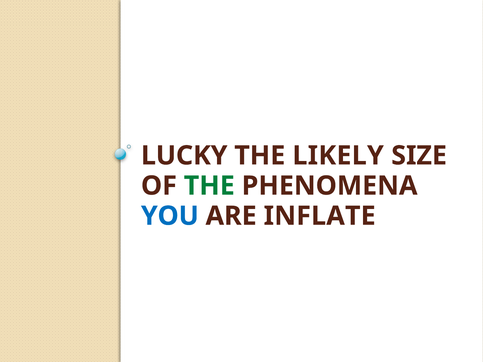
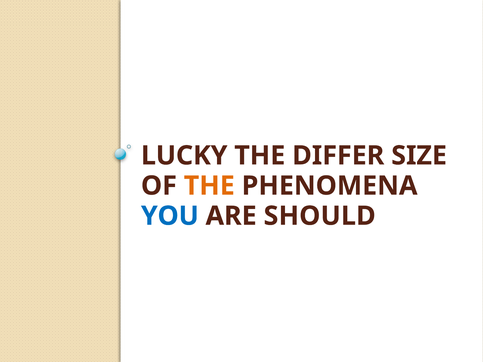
LIKELY: LIKELY -> DIFFER
THE at (209, 186) colour: green -> orange
INFLATE: INFLATE -> SHOULD
